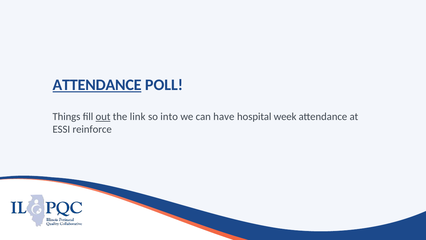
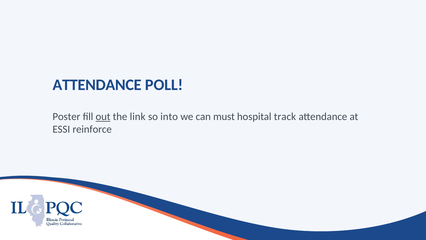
ATTENDANCE at (97, 85) underline: present -> none
Things: Things -> Poster
have: have -> must
week: week -> track
